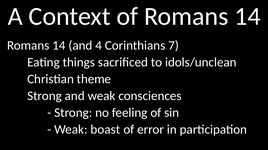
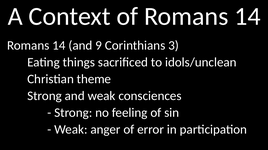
4: 4 -> 9
7: 7 -> 3
boast: boast -> anger
